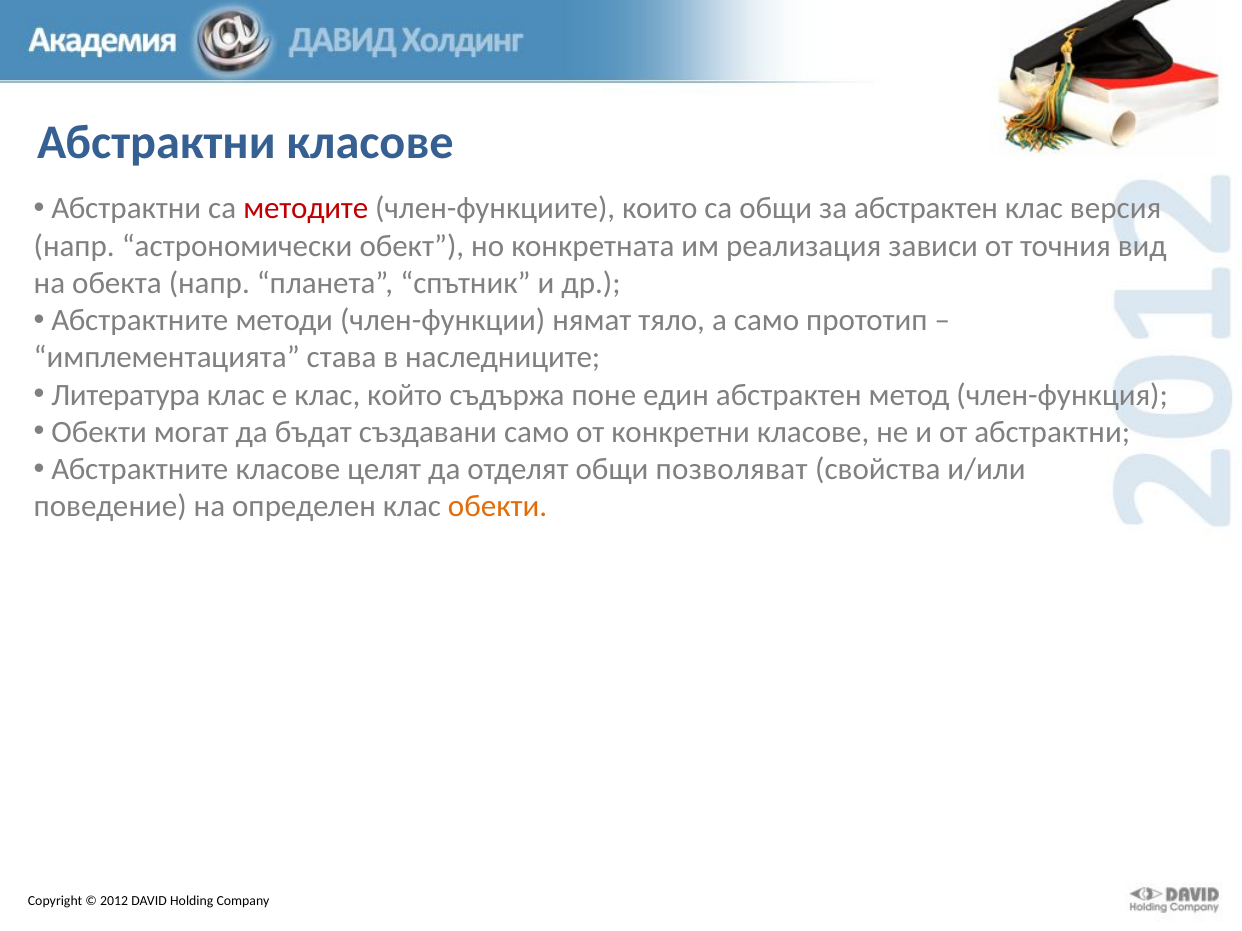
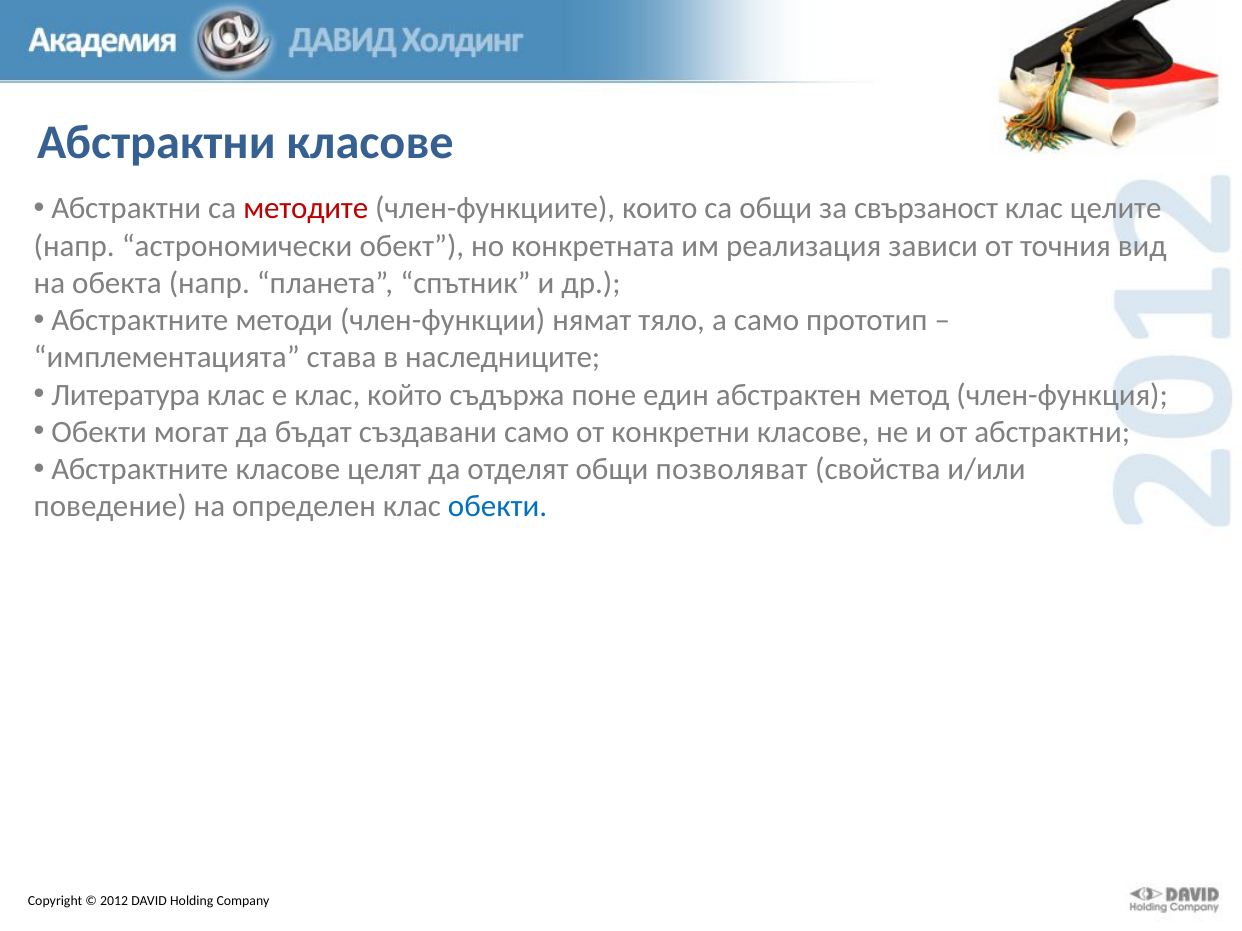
за абстрактен: абстрактен -> свързаност
версия: версия -> целите
обекти at (498, 507) colour: orange -> blue
